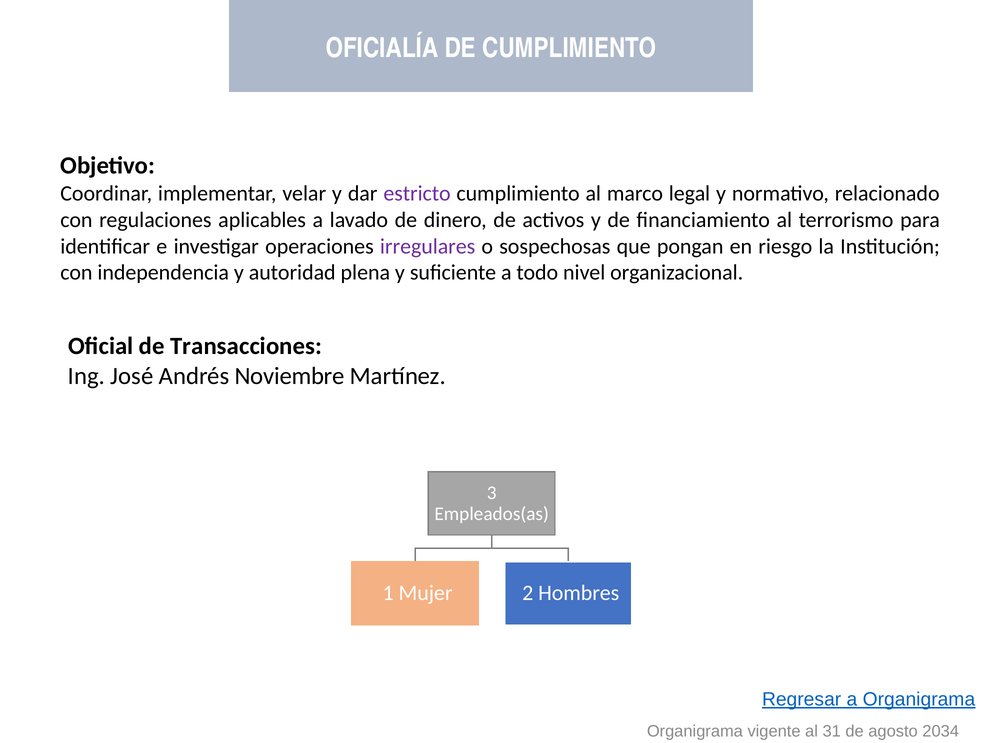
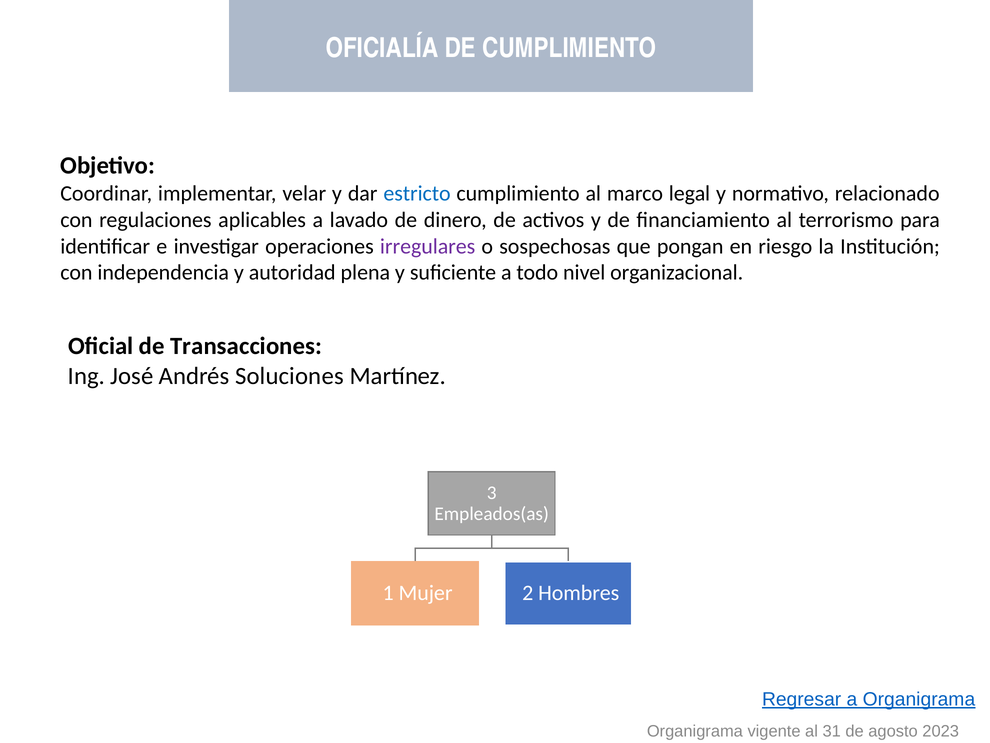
estricto colour: purple -> blue
Noviembre: Noviembre -> Soluciones
2034: 2034 -> 2023
